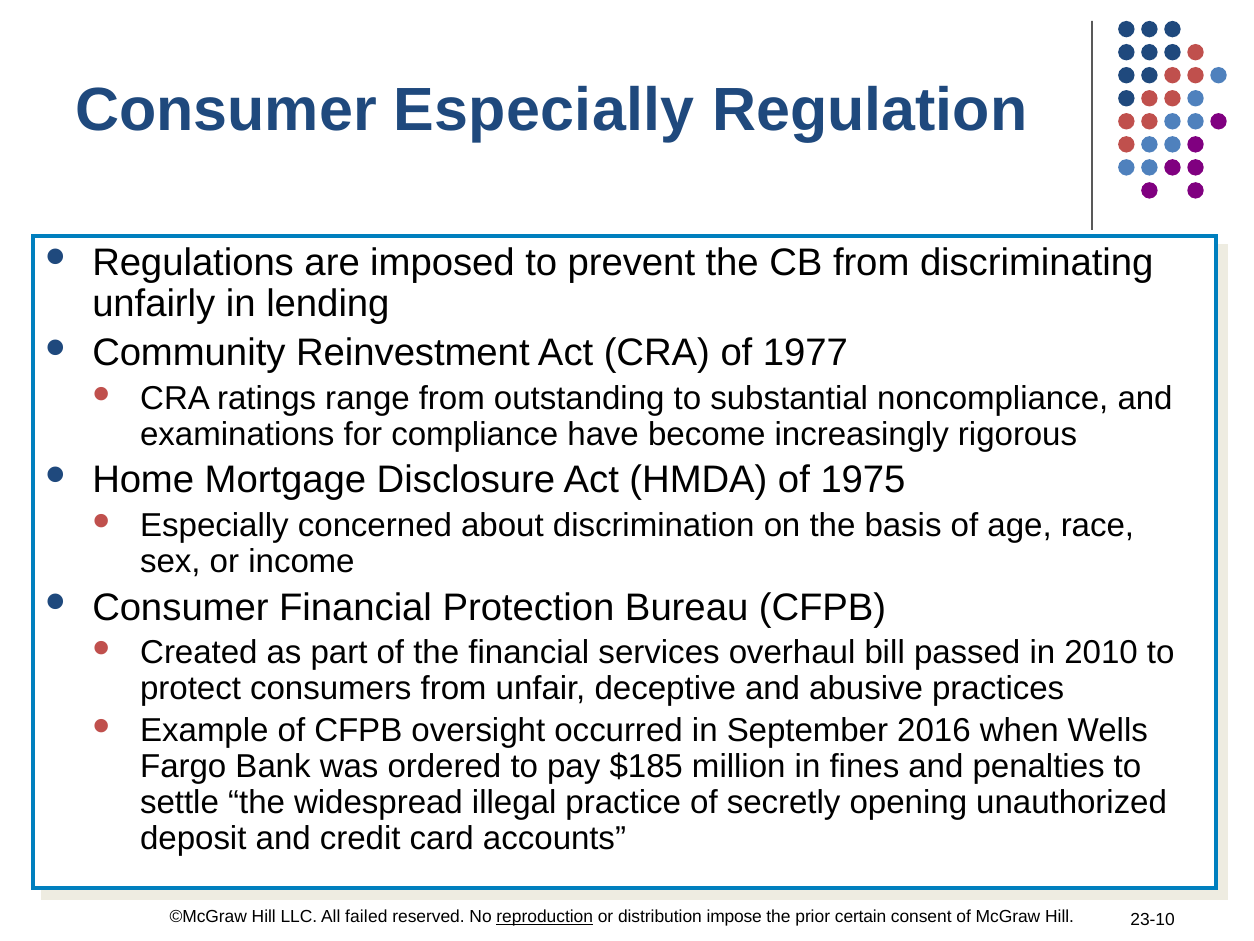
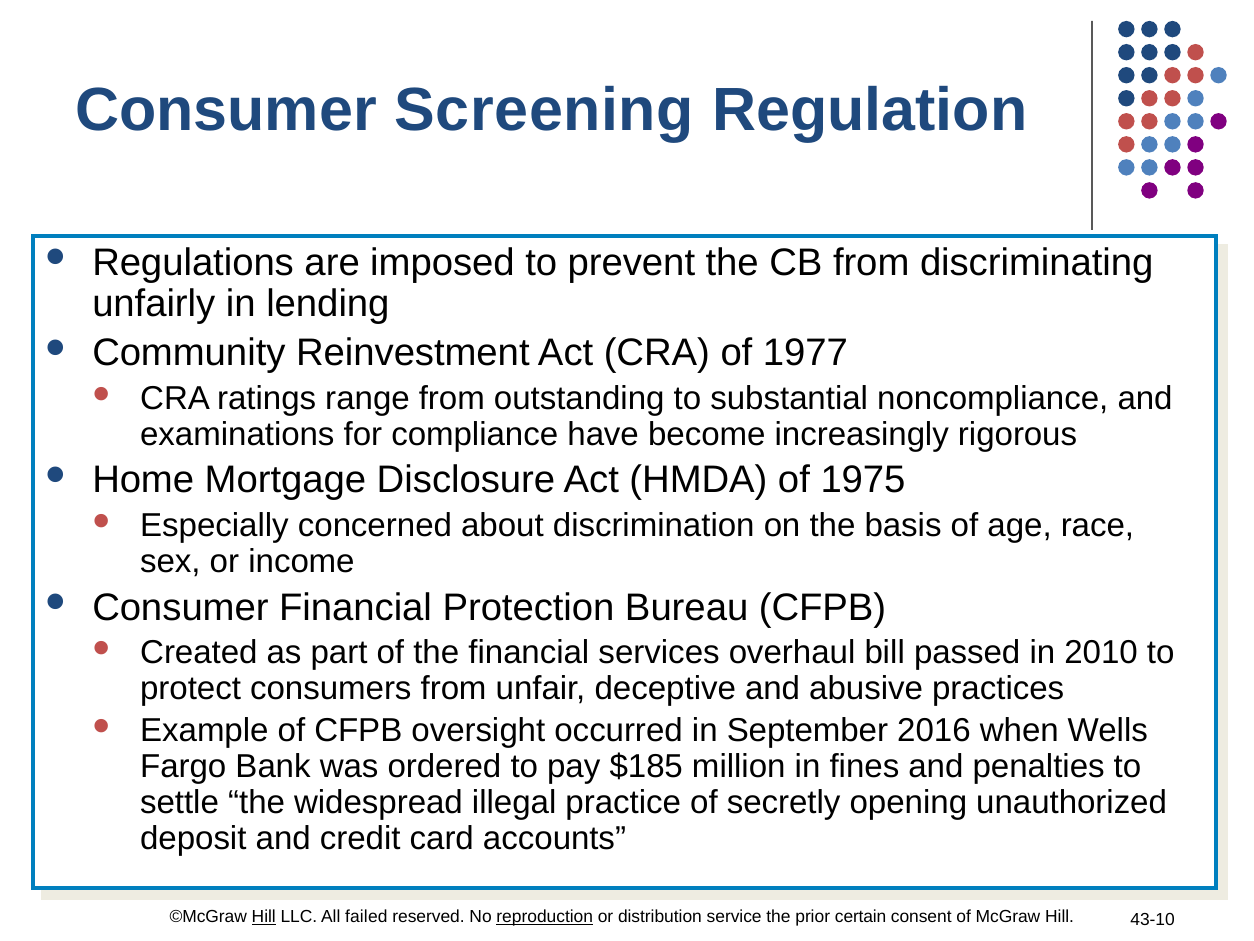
Consumer Especially: Especially -> Screening
Hill at (264, 917) underline: none -> present
impose: impose -> service
23-10: 23-10 -> 43-10
